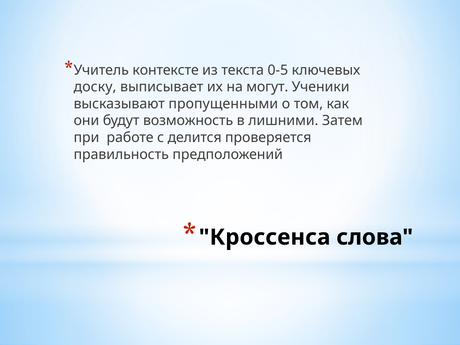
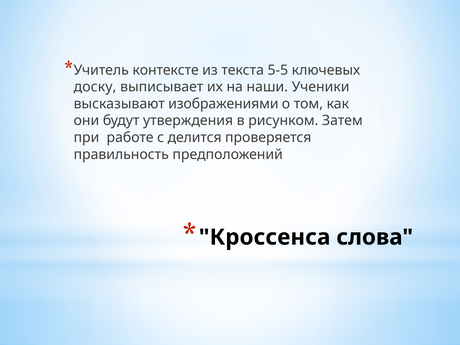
0-5: 0-5 -> 5-5
могут: могут -> наши
пропущенными: пропущенными -> изображениями
возможность: возможность -> утверждения
лишними: лишними -> рисунком
